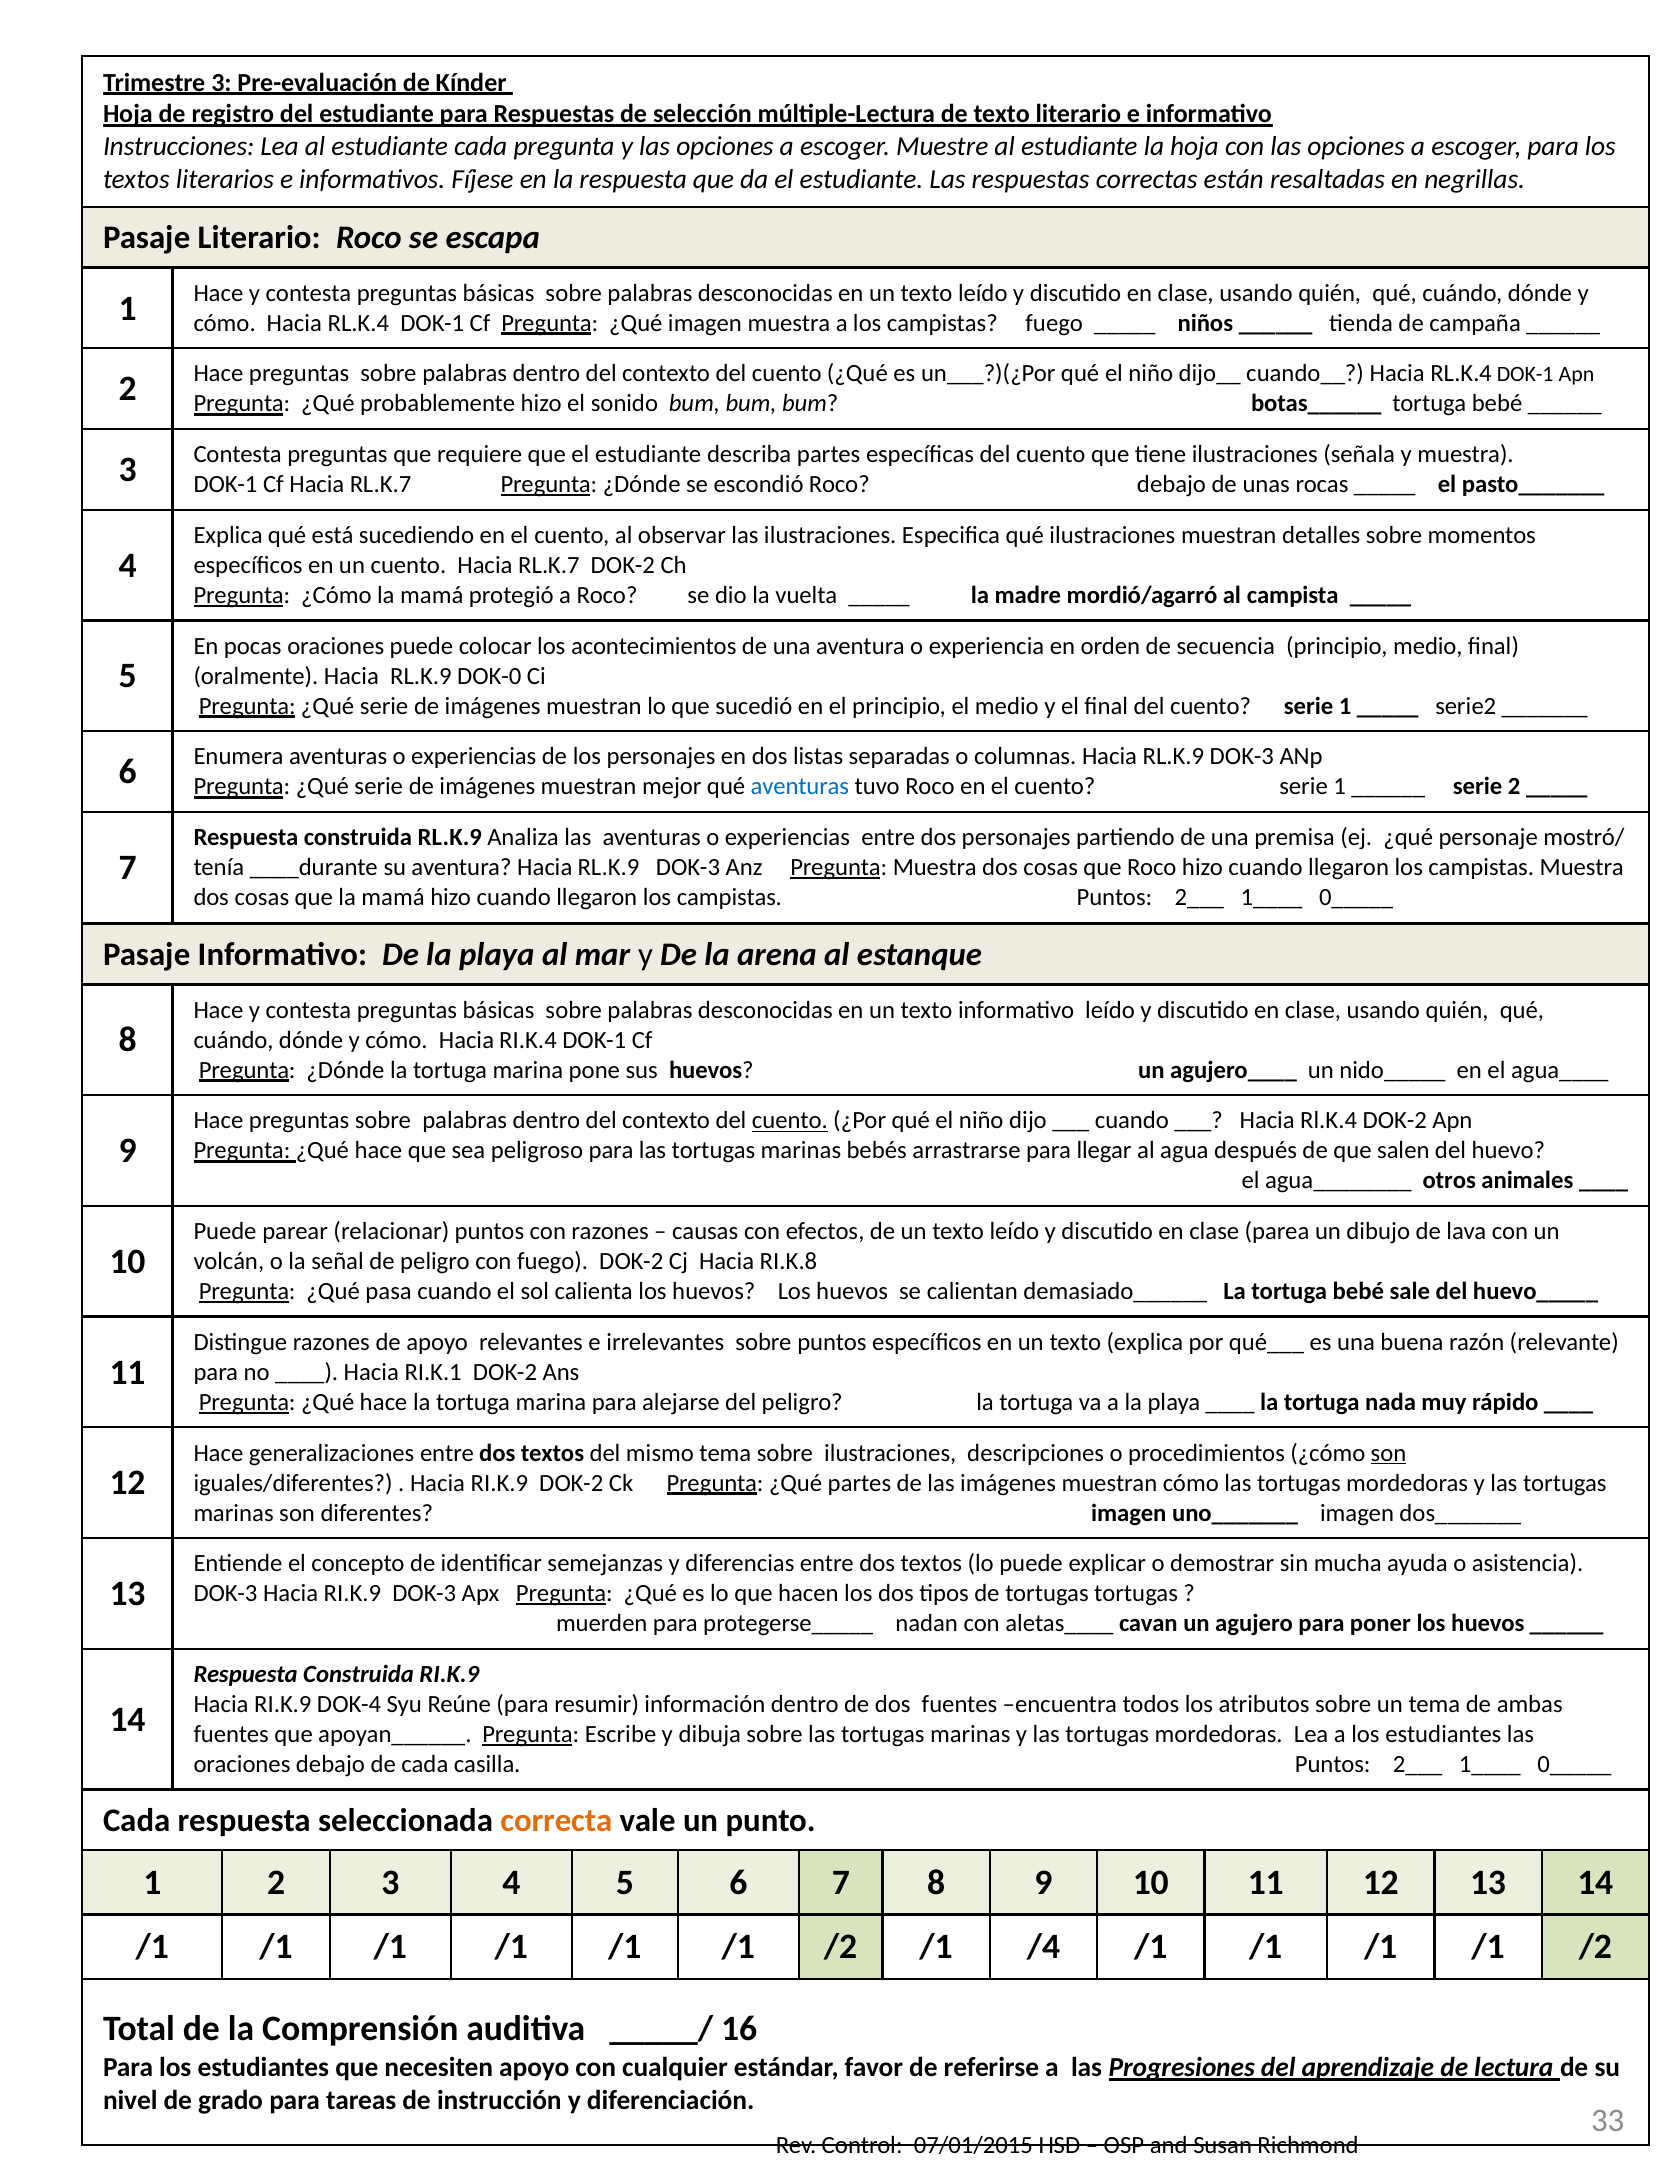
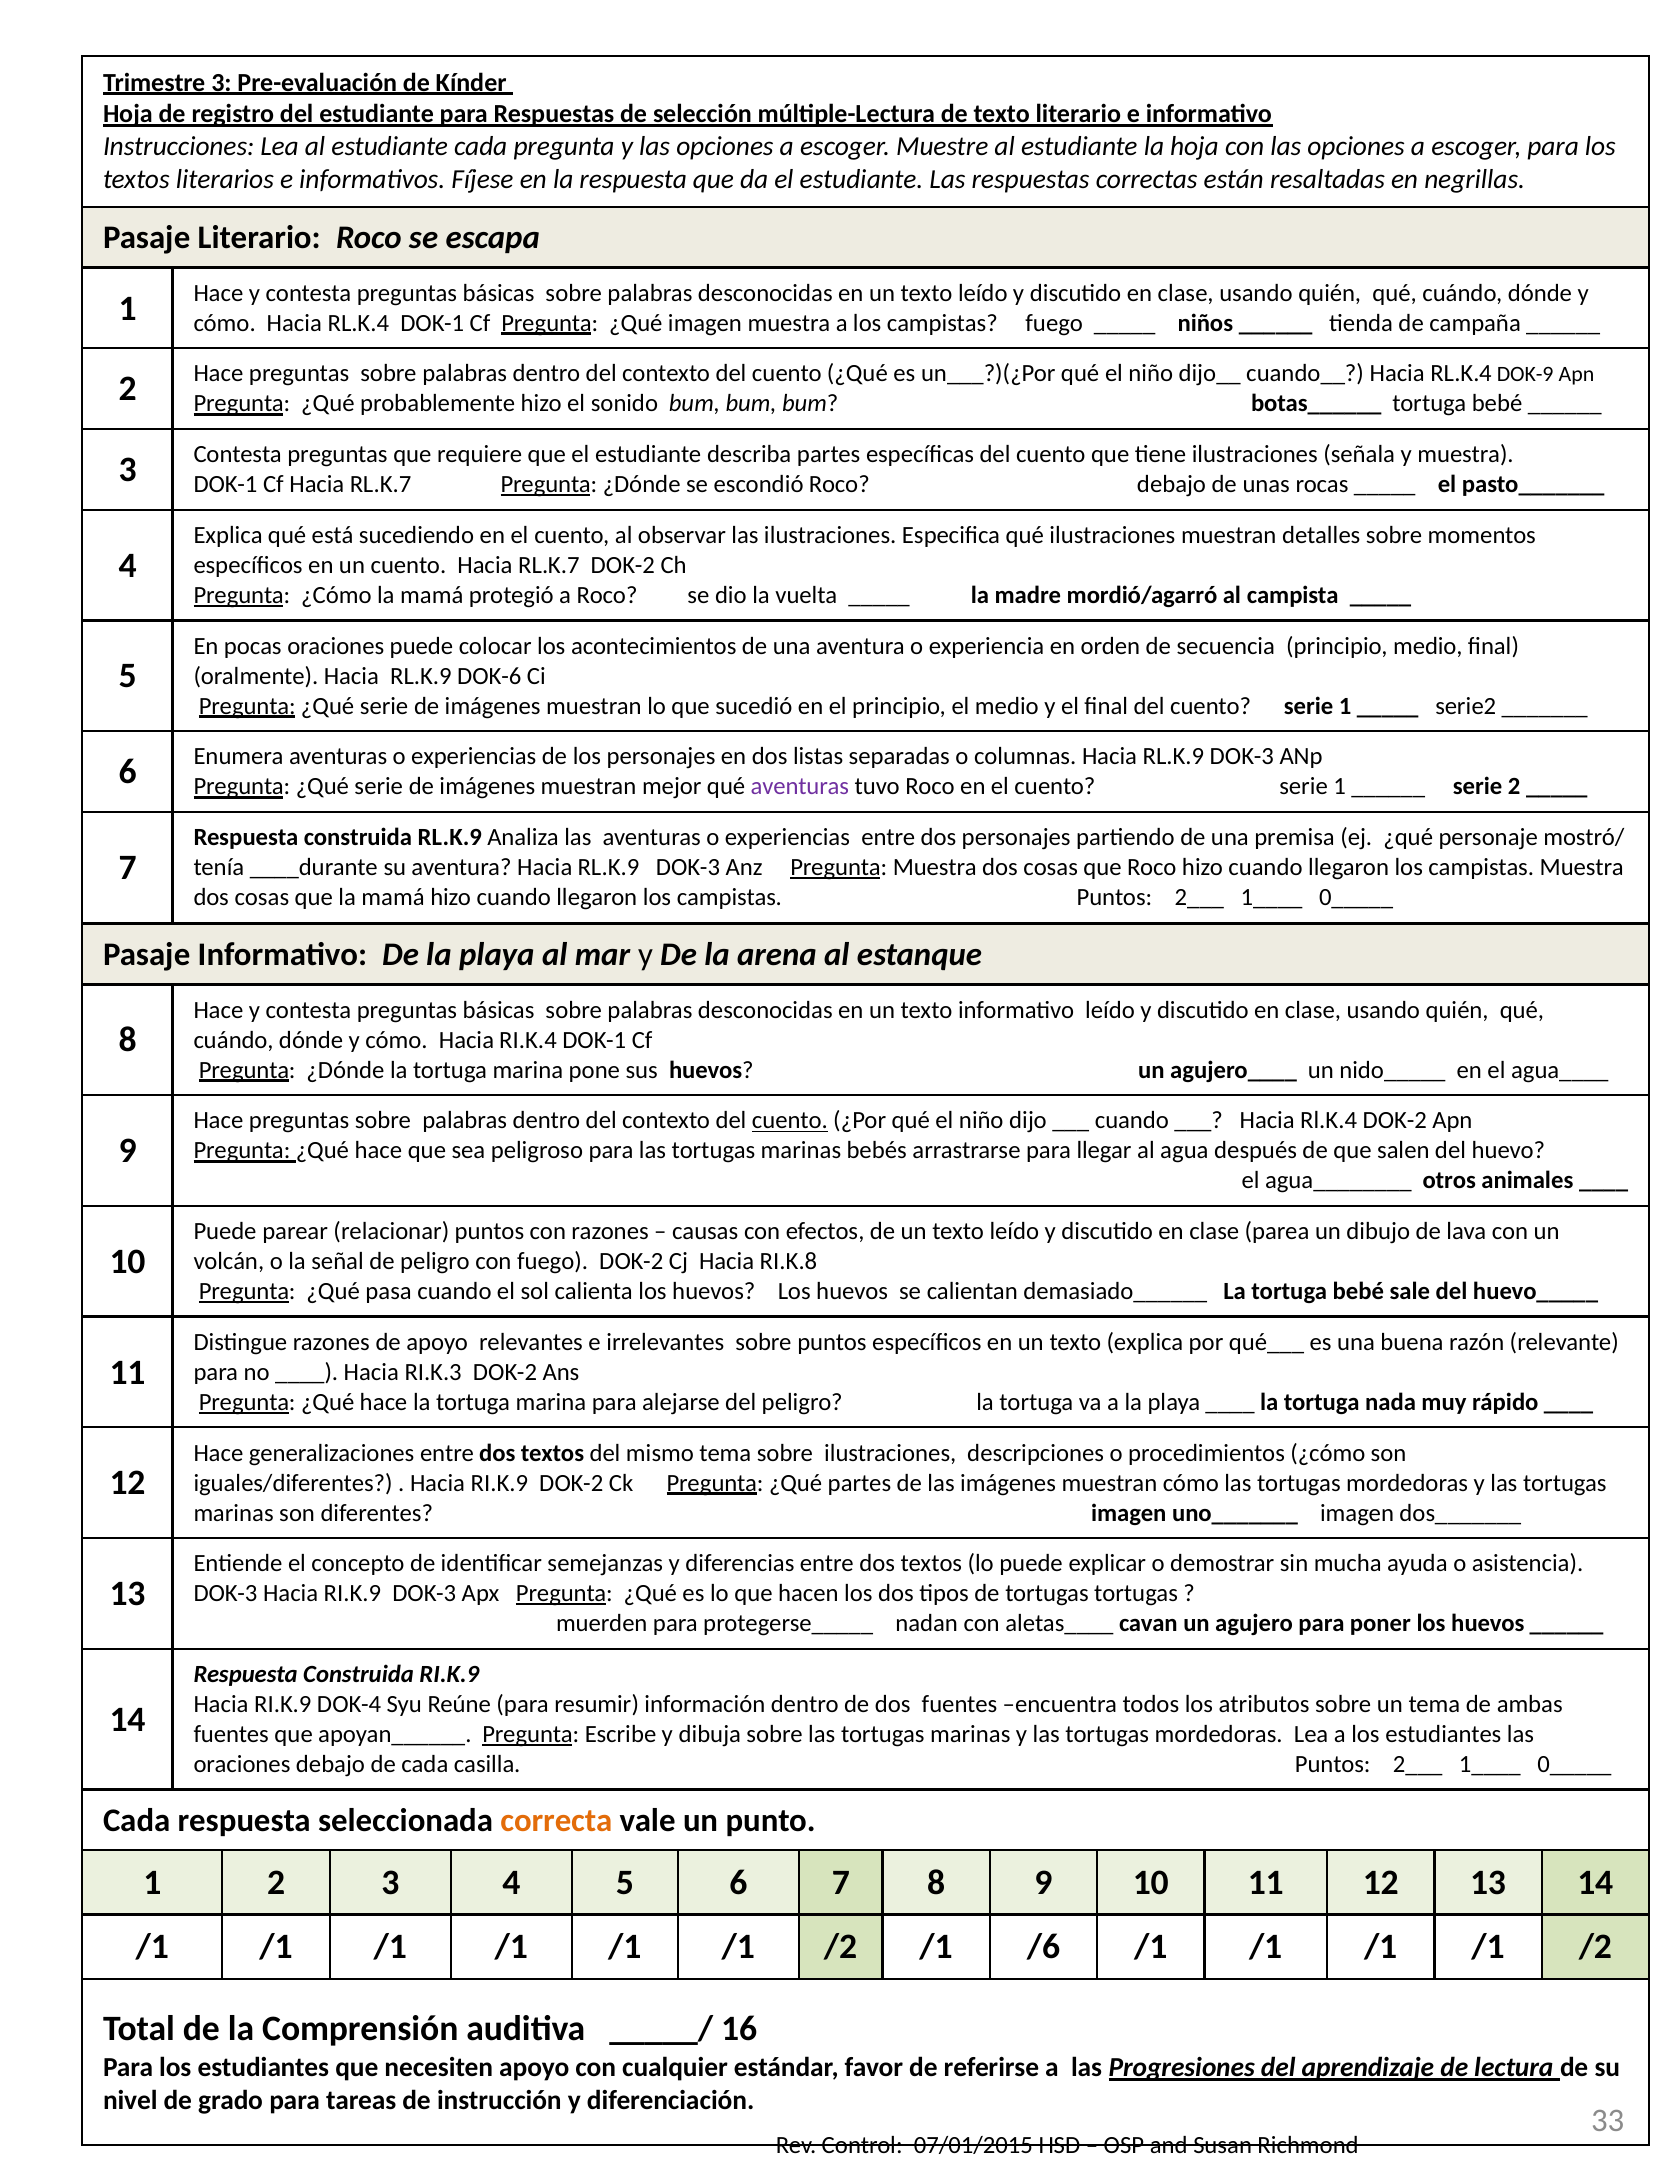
DOK-1 at (1525, 375): DOK-1 -> DOK-9
DOK-0: DOK-0 -> DOK-6
aventuras at (800, 787) colour: blue -> purple
RI.K.1: RI.K.1 -> RI.K.3
son at (1389, 1453) underline: present -> none
/4: /4 -> /6
